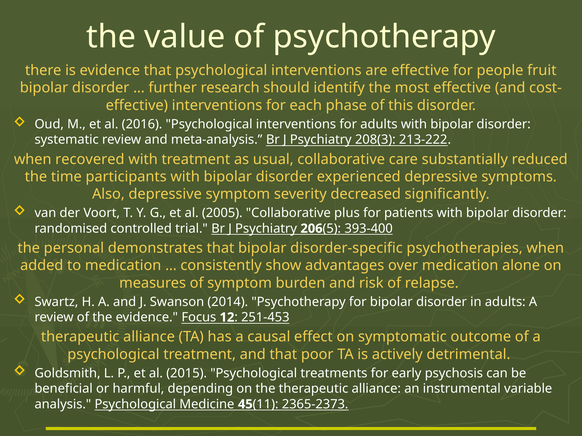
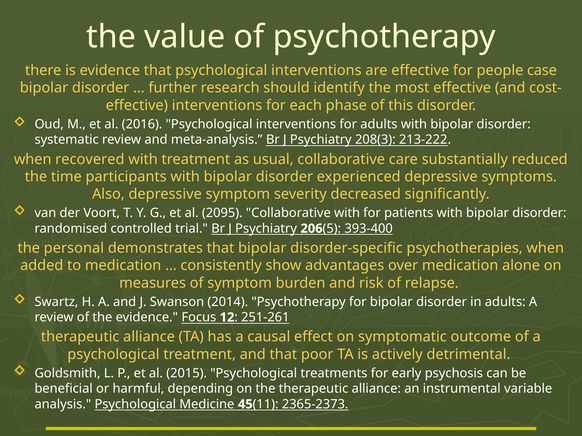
fruit: fruit -> case
2005: 2005 -> 2095
Collaborative plus: plus -> with
251-453: 251-453 -> 251-261
